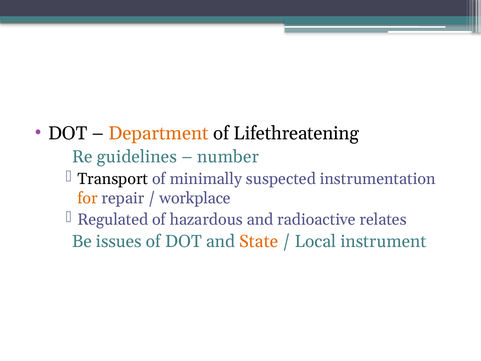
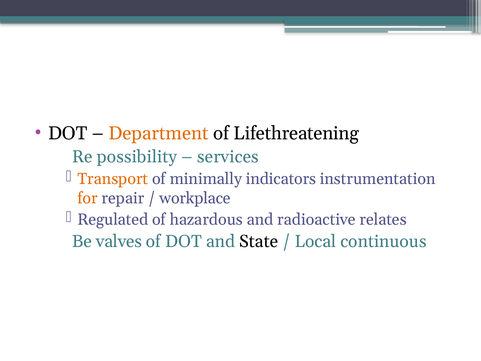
guidelines: guidelines -> possibility
number: number -> services
Transport colour: black -> orange
suspected: suspected -> indicators
issues: issues -> valves
State colour: orange -> black
instrument: instrument -> continuous
